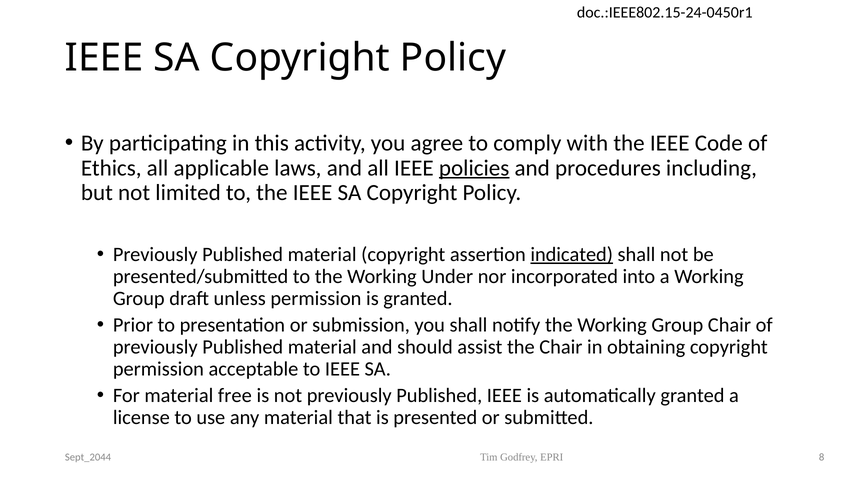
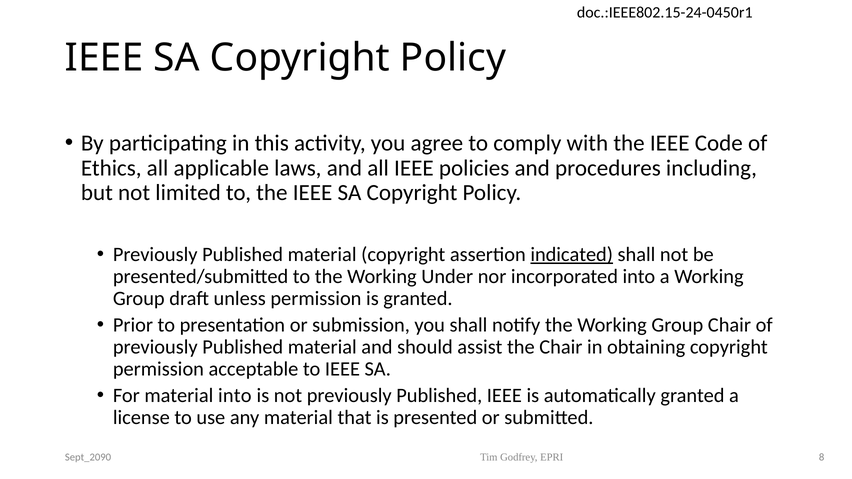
policies underline: present -> none
material free: free -> into
Sept_2044: Sept_2044 -> Sept_2090
